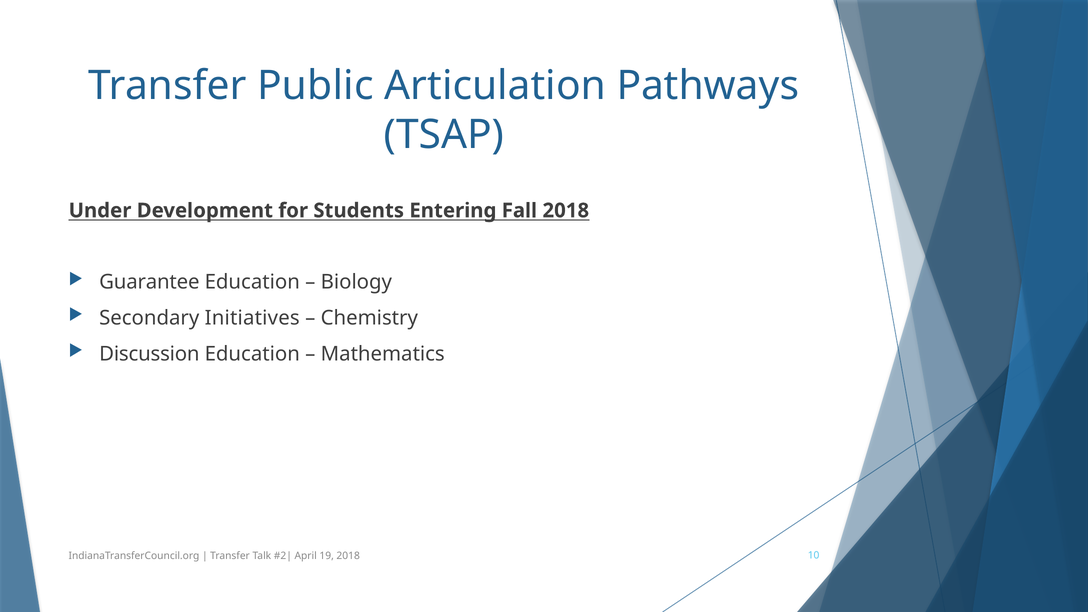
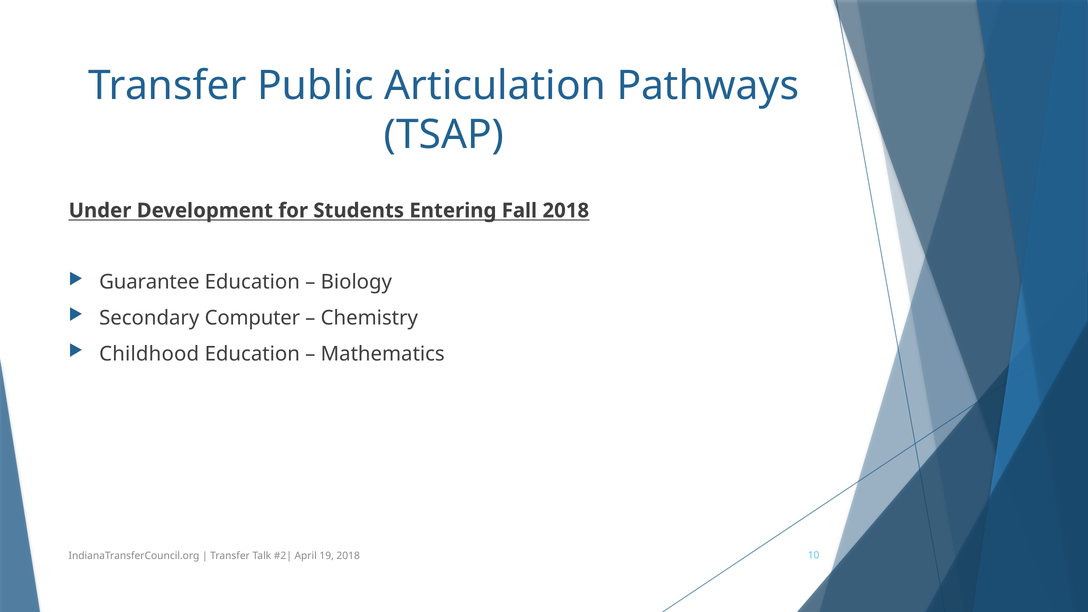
Initiatives: Initiatives -> Computer
Discussion: Discussion -> Childhood
